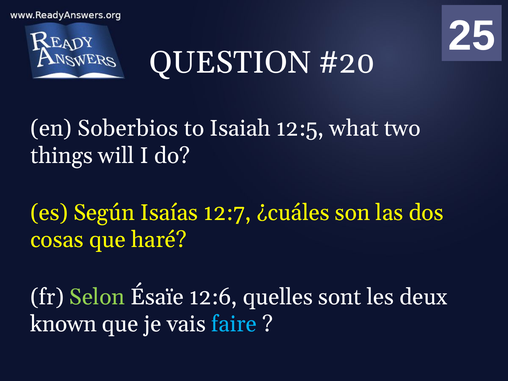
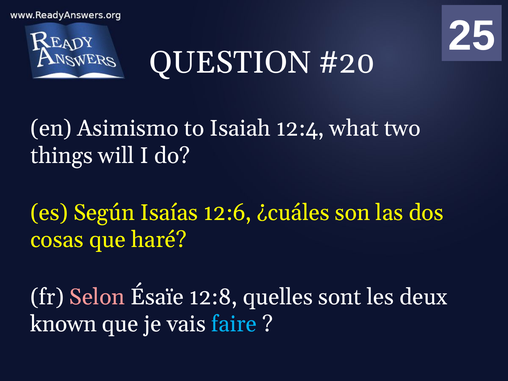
Soberbios: Soberbios -> Asimismo
12:5: 12:5 -> 12:4
12:7: 12:7 -> 12:6
Selon colour: light green -> pink
12:6: 12:6 -> 12:8
